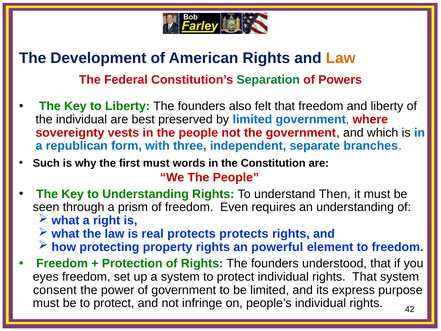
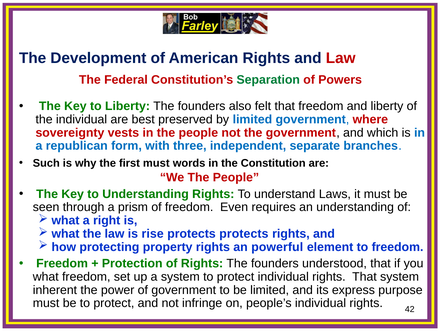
Law at (341, 58) colour: orange -> red
Then: Then -> Laws
real: real -> rise
eyes at (46, 277): eyes -> what
consent: consent -> inherent
